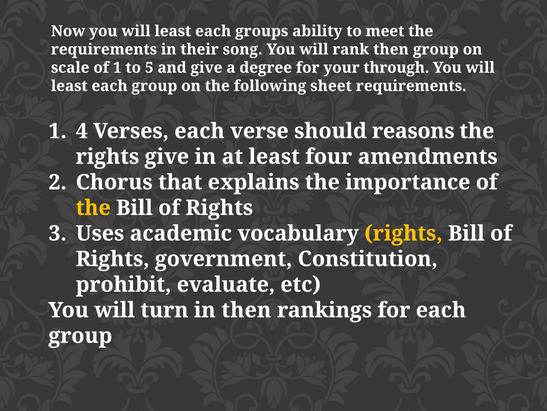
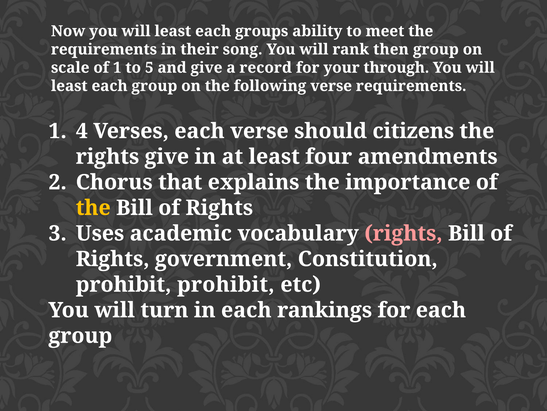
degree: degree -> record
following sheet: sheet -> verse
reasons: reasons -> citizens
rights at (403, 233) colour: yellow -> pink
prohibit evaluate: evaluate -> prohibit
in then: then -> each
